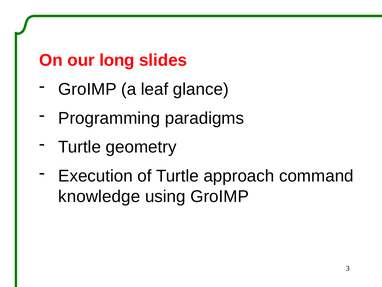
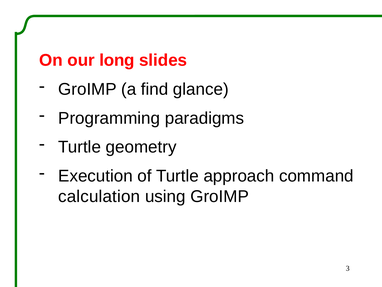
leaf: leaf -> find
knowledge: knowledge -> calculation
